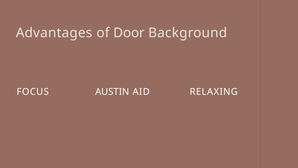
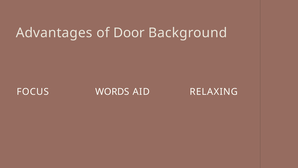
AUSTIN: AUSTIN -> WORDS
